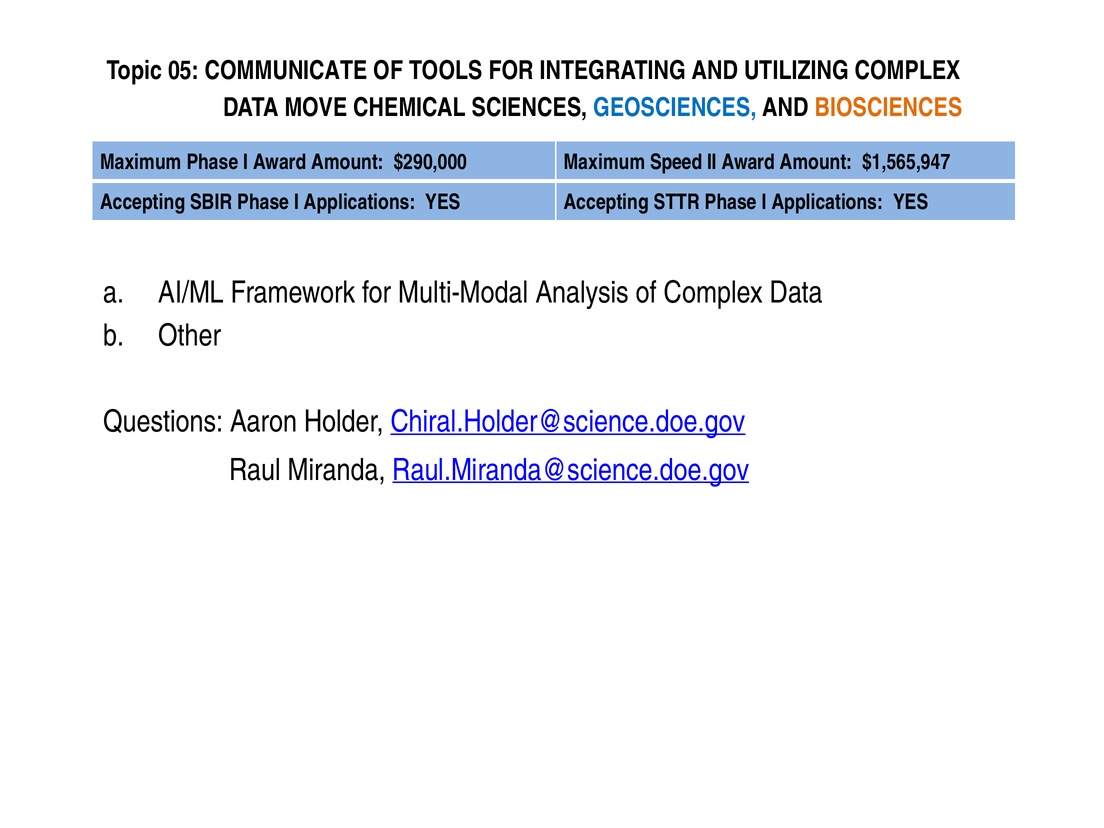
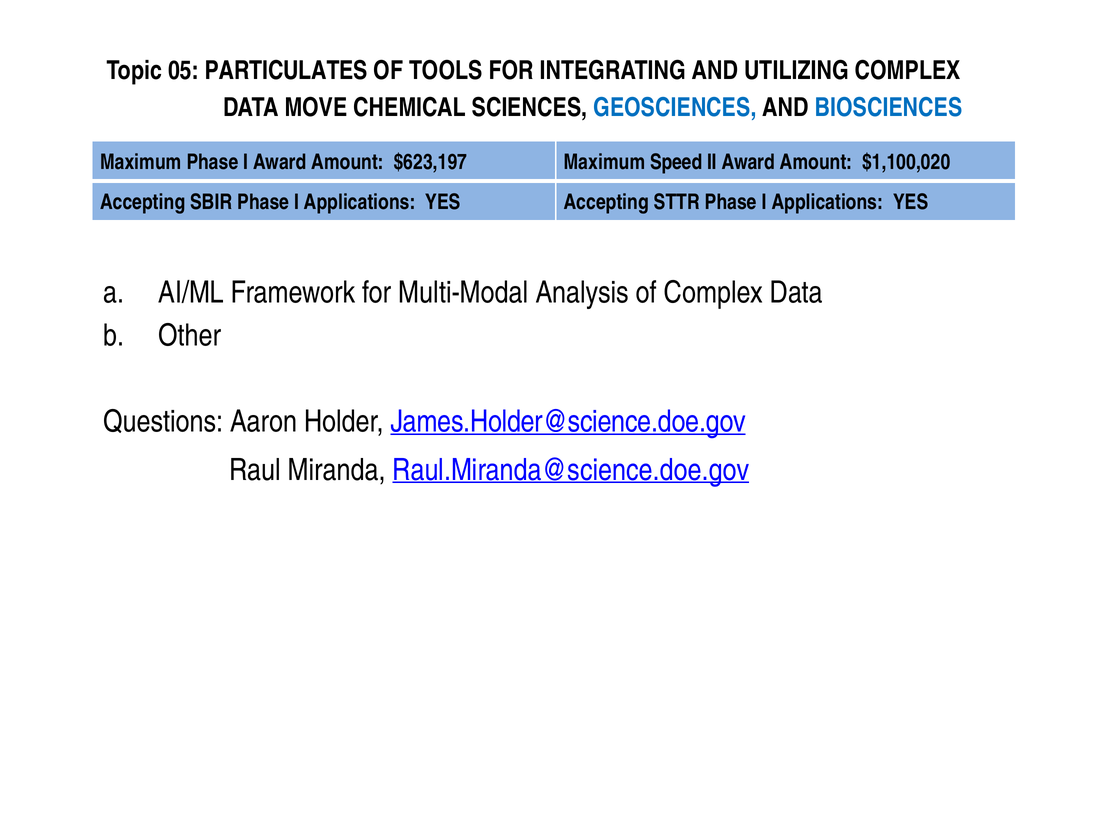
COMMUNICATE: COMMUNICATE -> PARTICULATES
BIOSCIENCES colour: orange -> blue
$290,000: $290,000 -> $623,197
$1,565,947: $1,565,947 -> $1,100,020
Chiral.Holder@science.doe.gov: Chiral.Holder@science.doe.gov -> James.Holder@science.doe.gov
